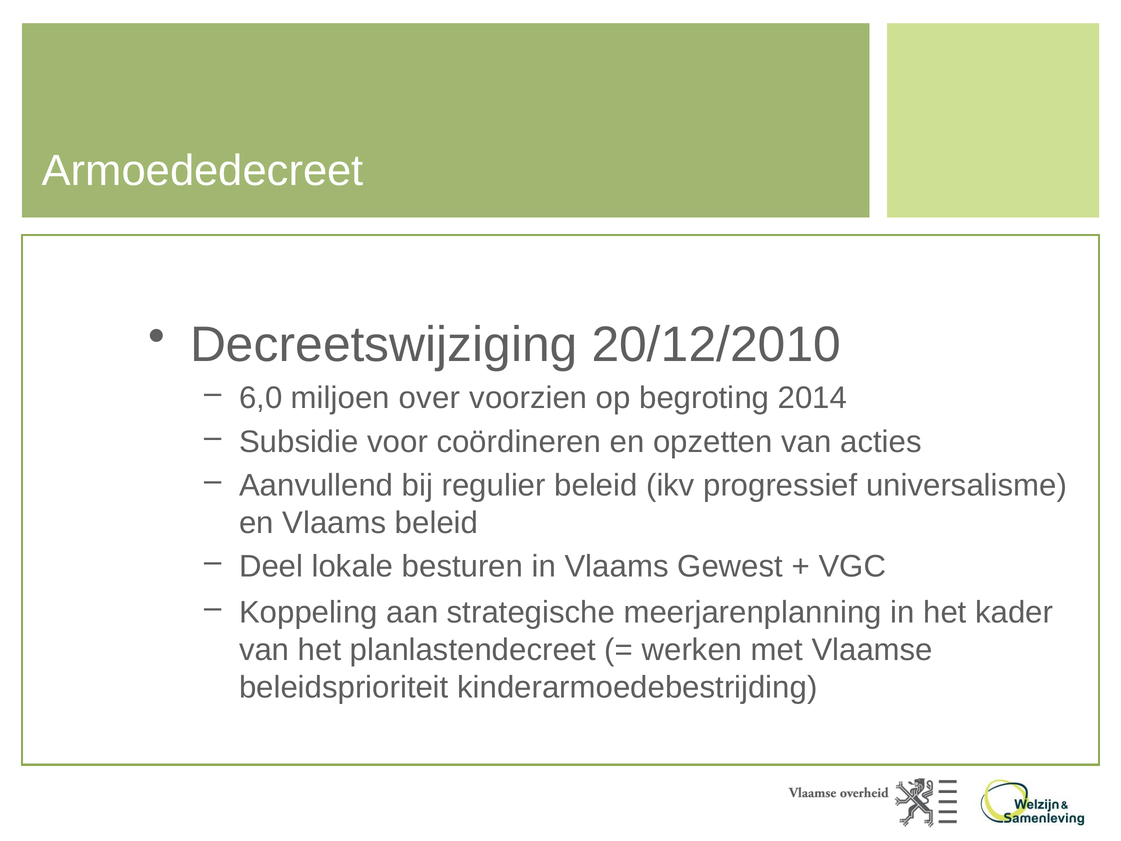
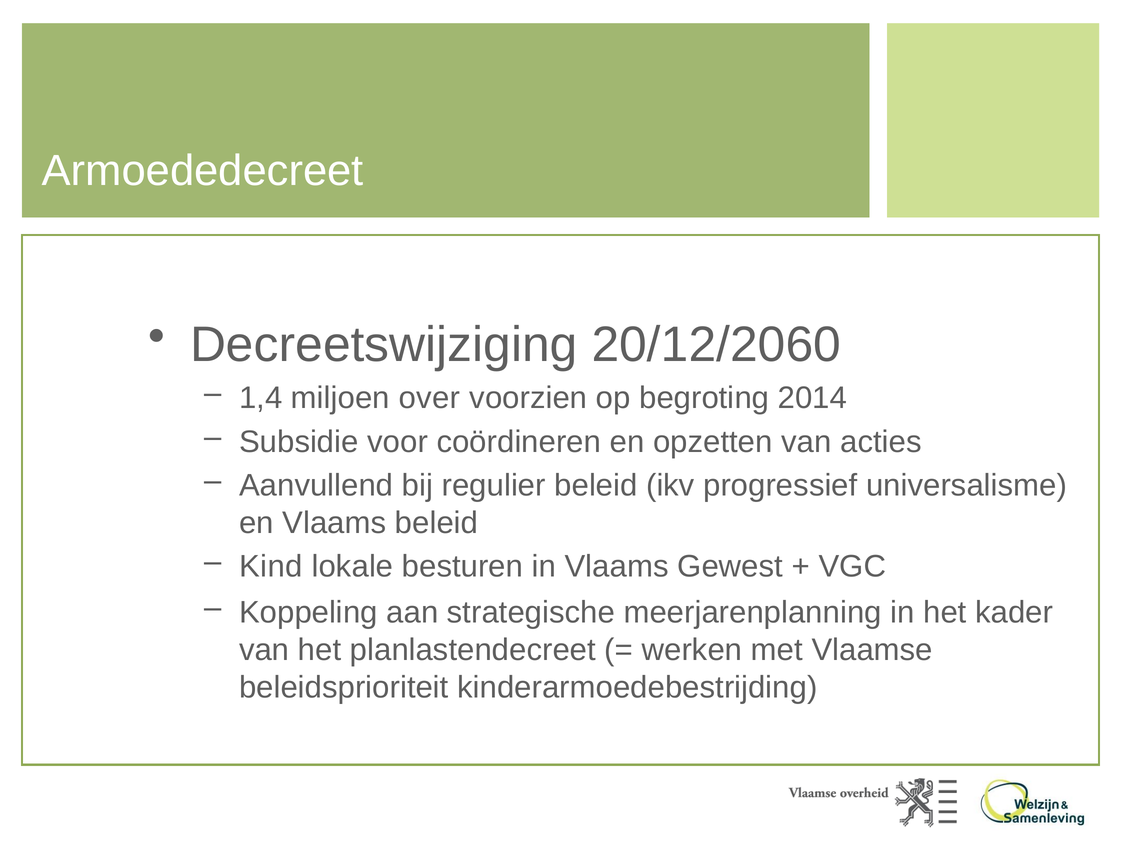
20/12/2010: 20/12/2010 -> 20/12/2060
6,0: 6,0 -> 1,4
Deel: Deel -> Kind
